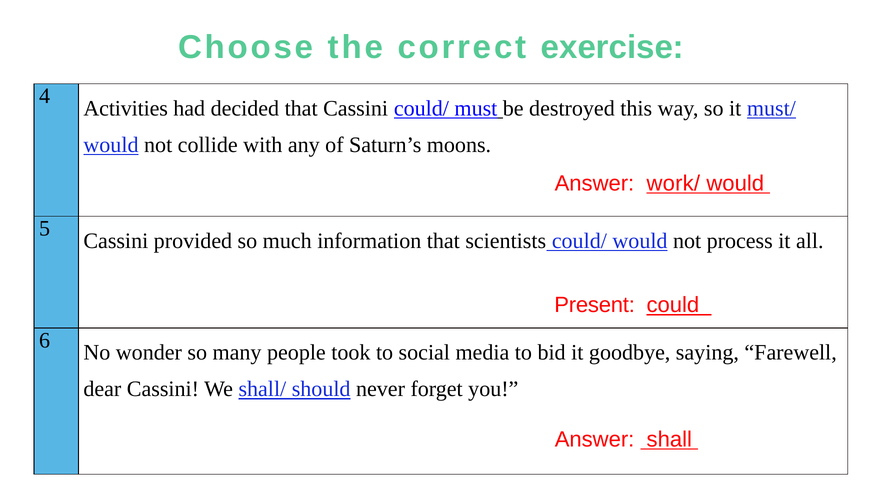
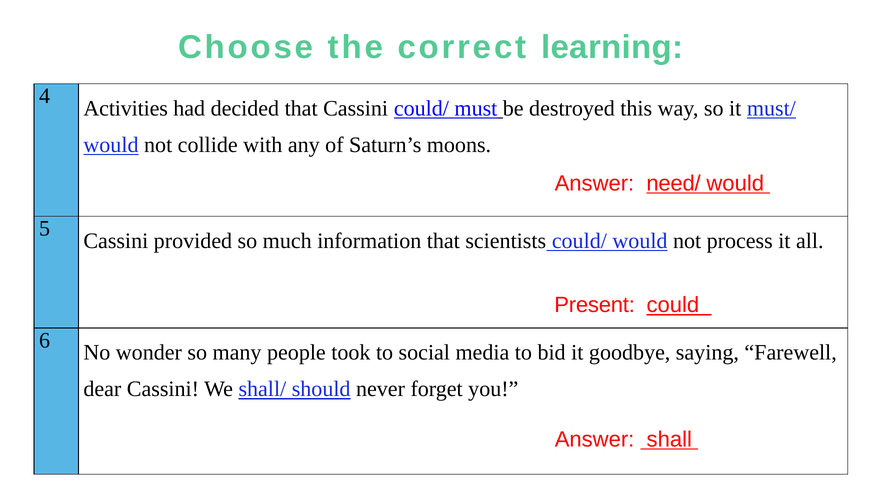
exercise: exercise -> learning
work/: work/ -> need/
